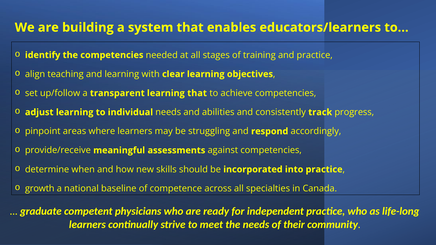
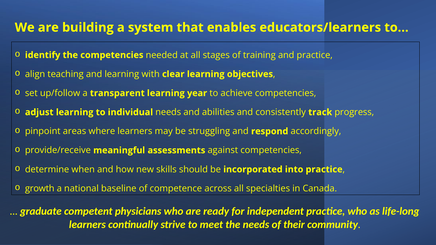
learning that: that -> year
